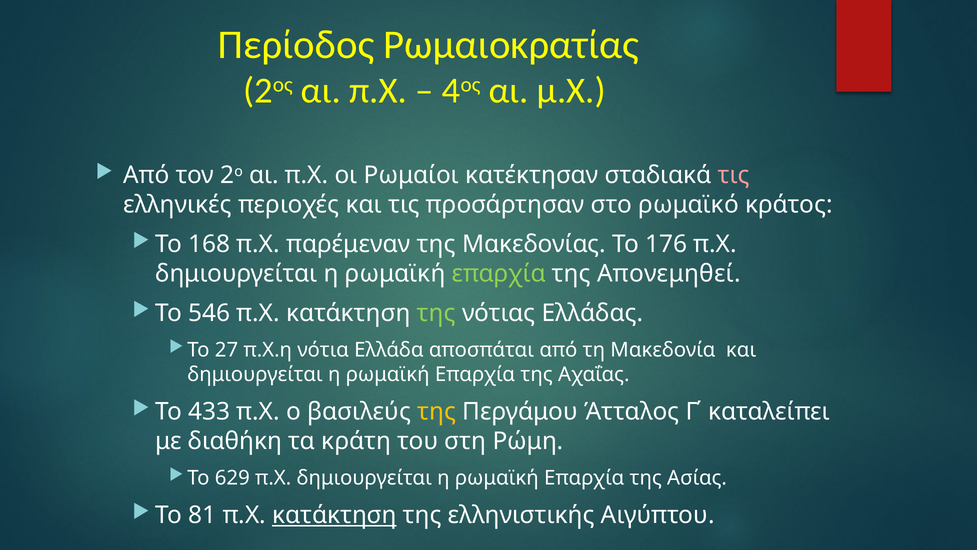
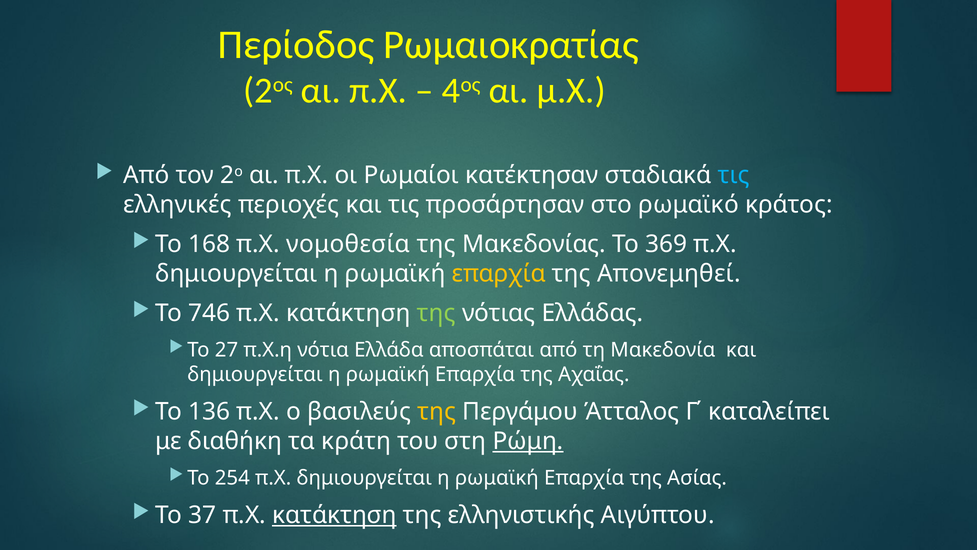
τις at (734, 175) colour: pink -> light blue
παρέμεναν: παρέμεναν -> νομοθεσία
176: 176 -> 369
επαρχία at (499, 273) colour: light green -> yellow
546: 546 -> 746
433: 433 -> 136
Ρώμη underline: none -> present
629: 629 -> 254
81: 81 -> 37
